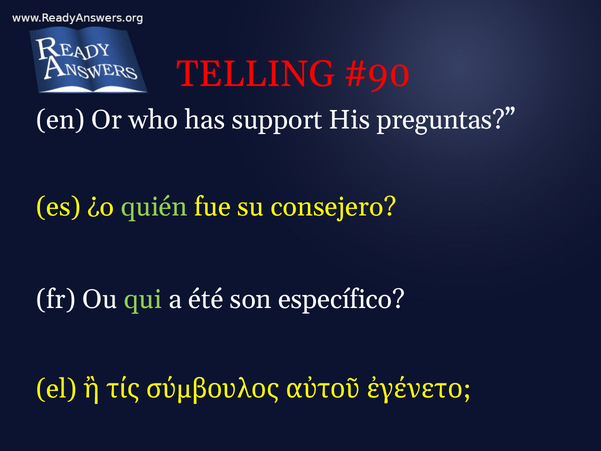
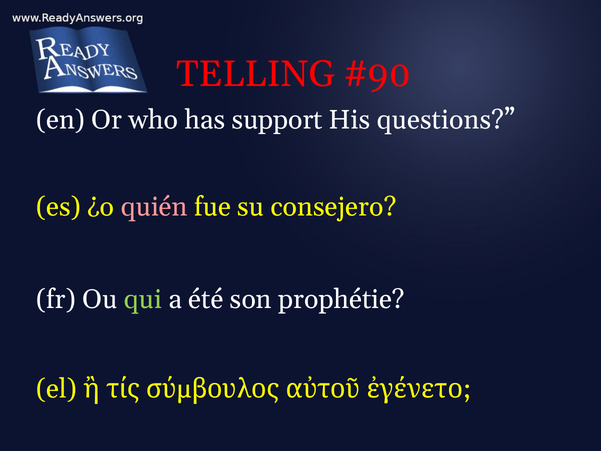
preguntas: preguntas -> questions
quién colour: light green -> pink
específico: específico -> prophétie
